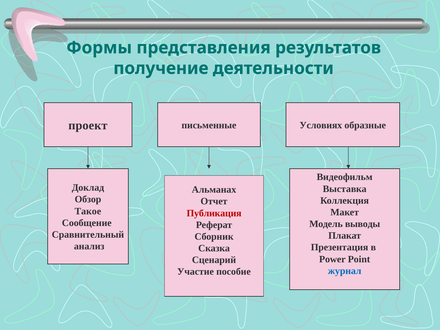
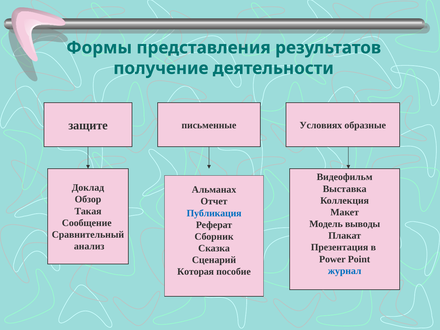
проект: проект -> защите
Такое: Такое -> Такая
Публикация colour: red -> blue
Участие: Участие -> Которая
